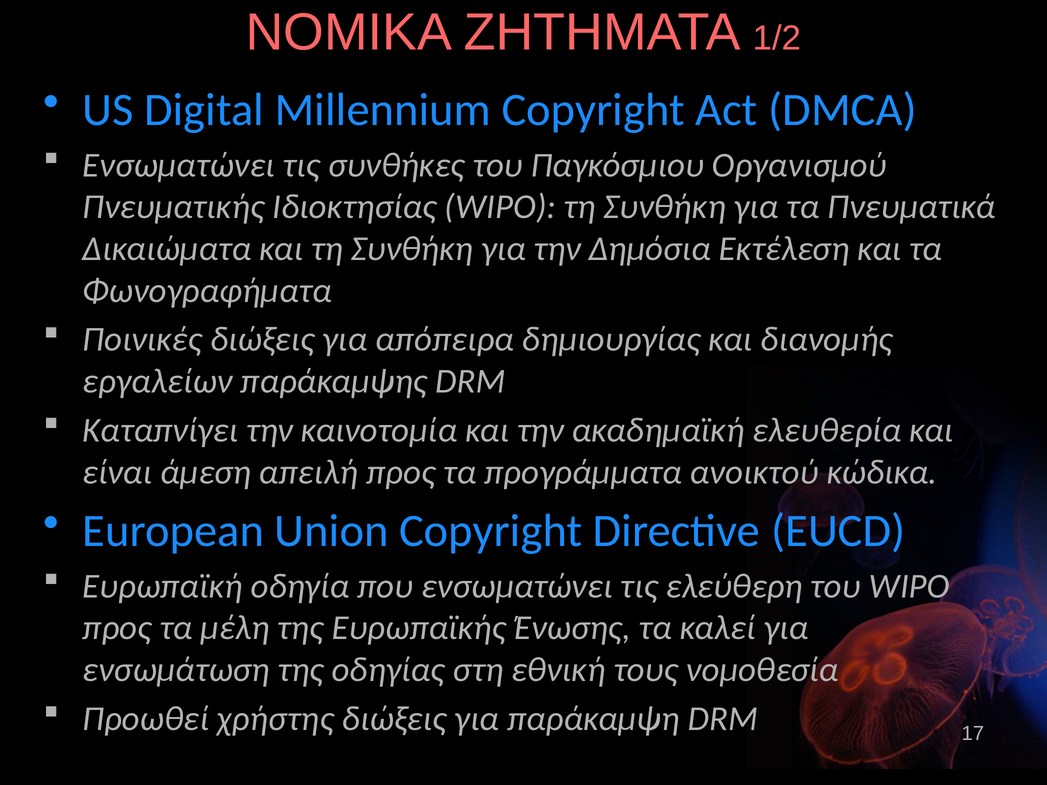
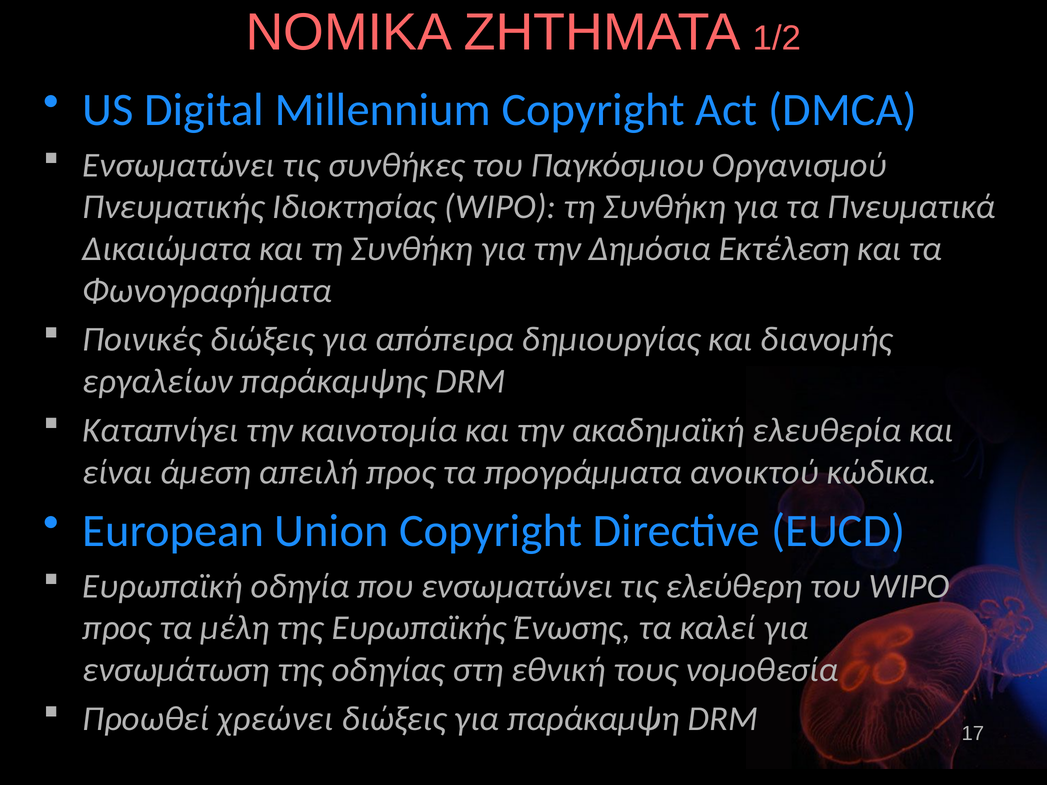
χρήστης: χρήστης -> χρεώνει
